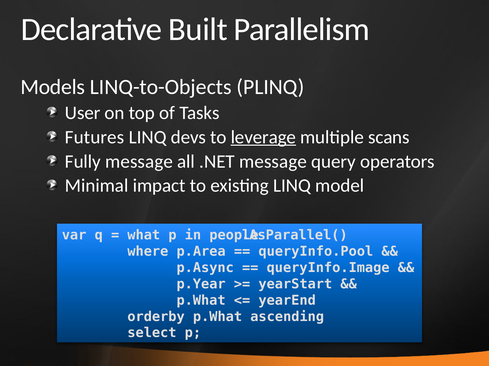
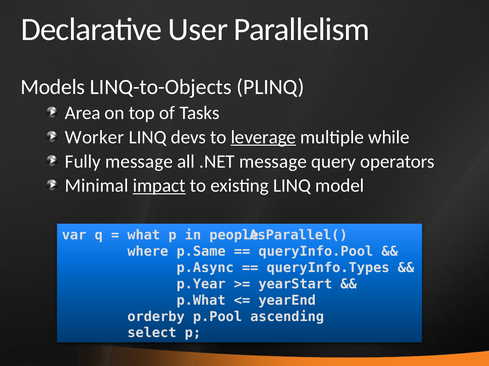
Built: Built -> User
User: User -> Area
Futures: Futures -> Worker
scans: scans -> while
impact underline: none -> present
p.Area: p.Area -> p.Same
queryInfo.Image: queryInfo.Image -> queryInfo.Types
orderby p.What: p.What -> p.Pool
